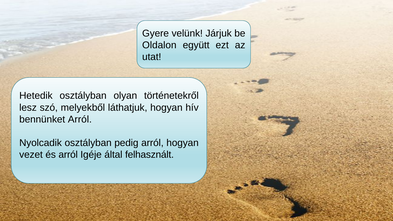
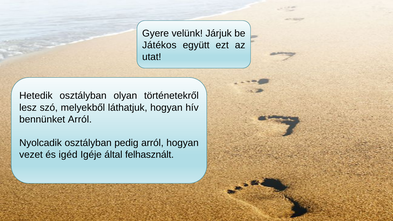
Oldalon: Oldalon -> Játékos
és arról: arról -> igéd
